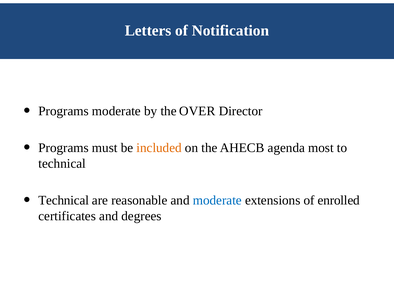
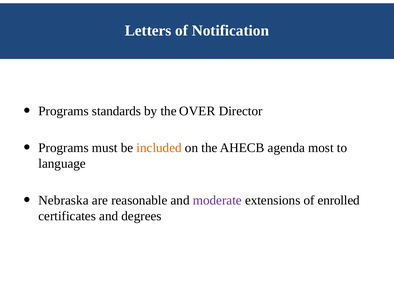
Programs moderate: moderate -> standards
technical at (62, 164): technical -> language
Technical at (64, 201): Technical -> Nebraska
moderate at (217, 201) colour: blue -> purple
